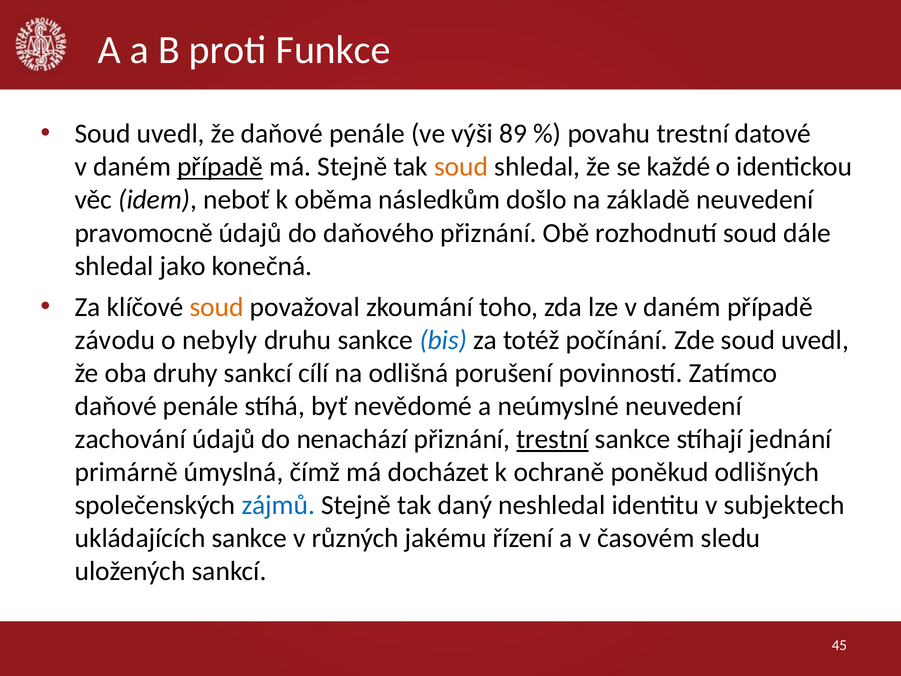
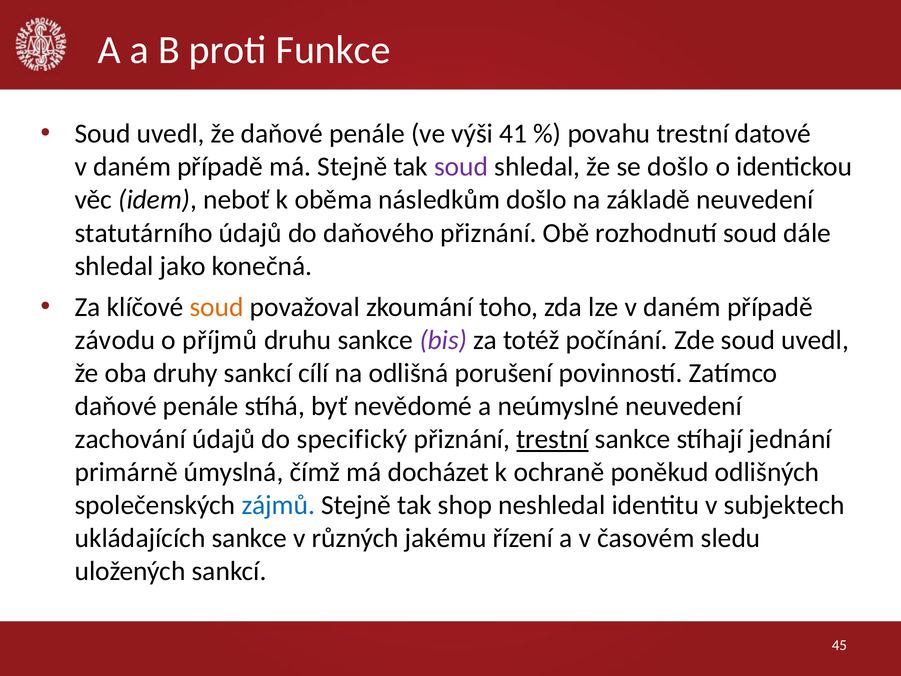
89: 89 -> 41
případě at (220, 167) underline: present -> none
soud at (461, 167) colour: orange -> purple
se každé: každé -> došlo
pravomocně: pravomocně -> statutárního
nebyly: nebyly -> příjmů
bis colour: blue -> purple
nenachází: nenachází -> specifický
daný: daný -> shop
